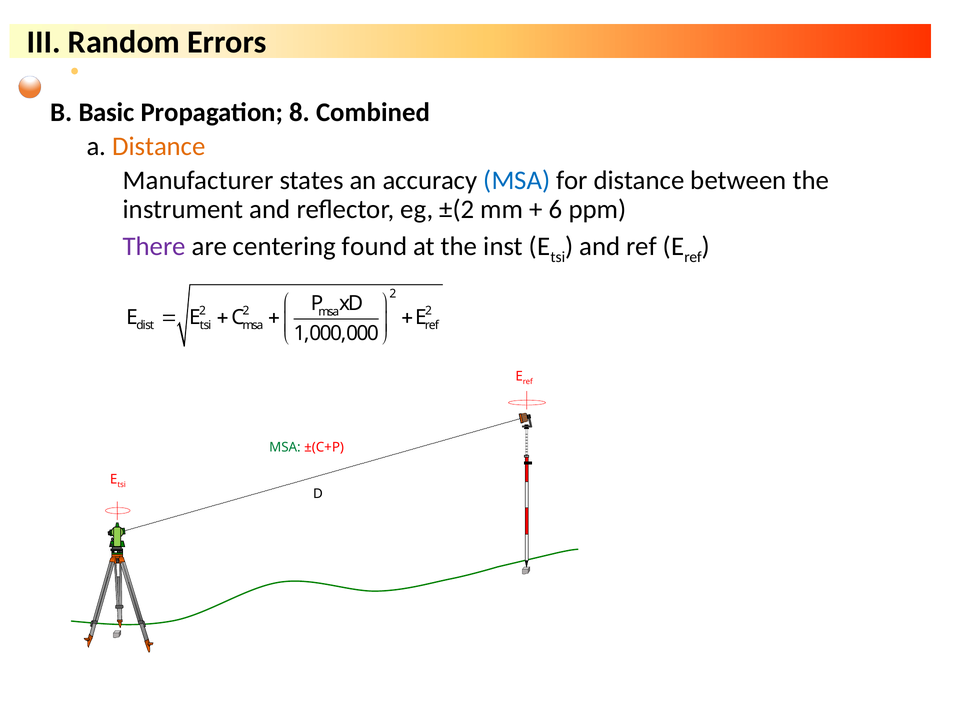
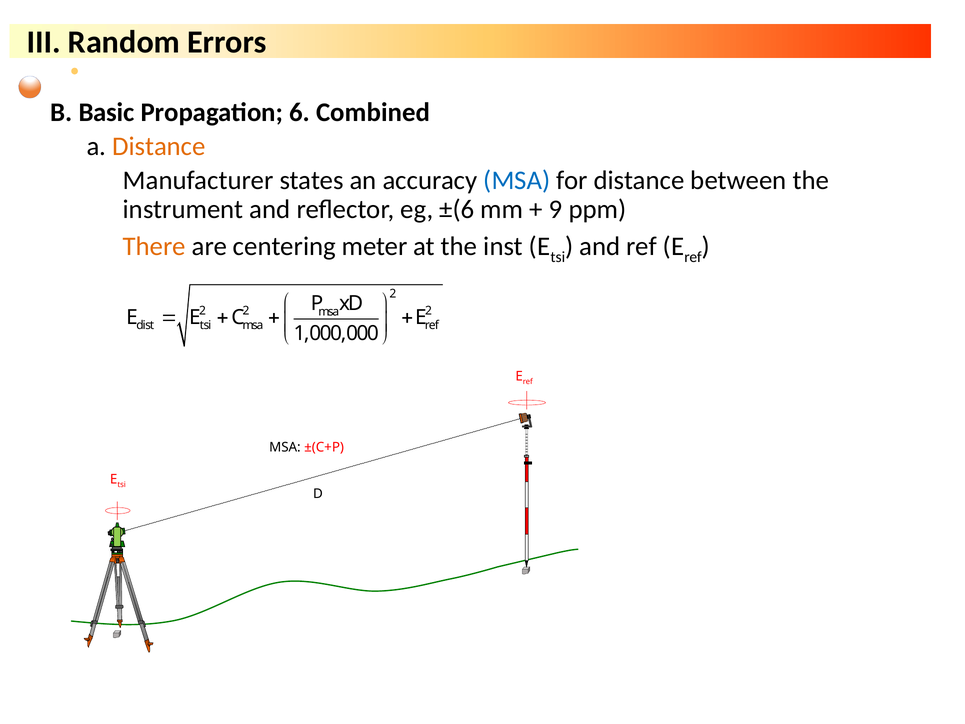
8: 8 -> 6
±(2: ±(2 -> ±(6
6: 6 -> 9
There colour: purple -> orange
found: found -> meter
MSA at (285, 447) colour: green -> black
